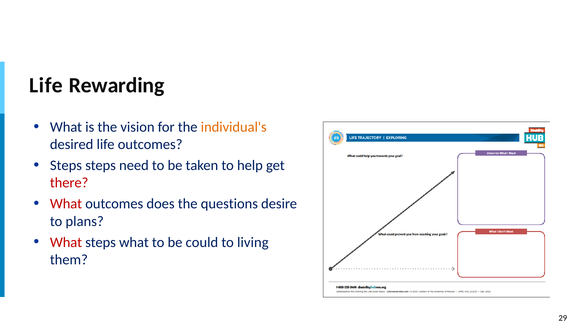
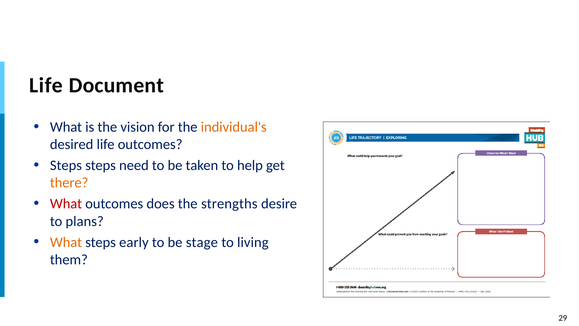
Rewarding: Rewarding -> Document
there colour: red -> orange
questions: questions -> strengths
What at (66, 242) colour: red -> orange
steps what: what -> early
could: could -> stage
